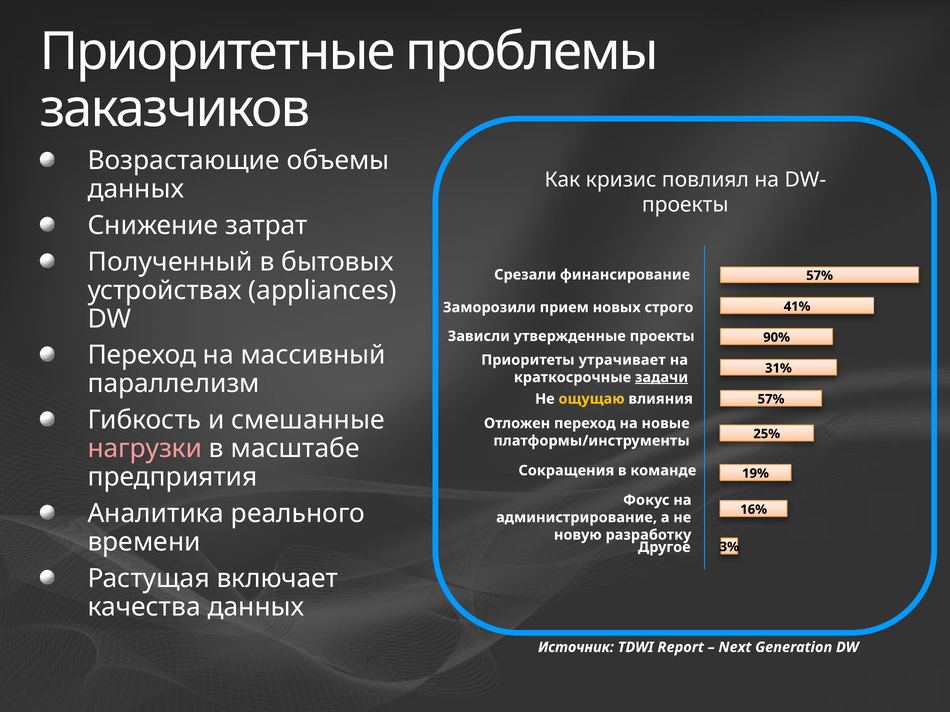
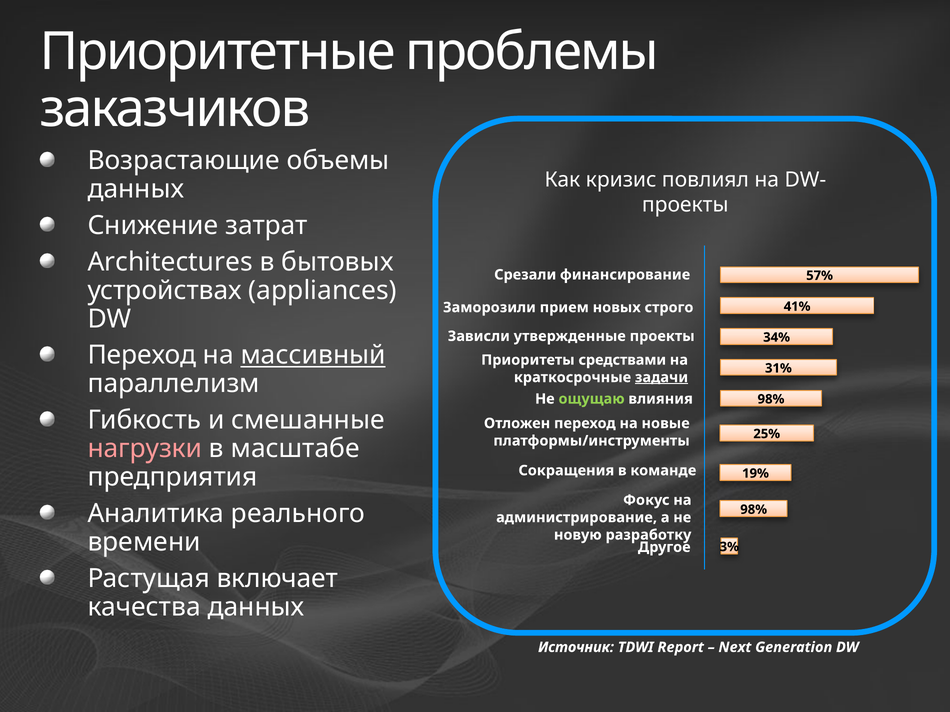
Полученный: Полученный -> Architectures
90%: 90% -> 34%
массивный underline: none -> present
утрачивает: утрачивает -> средствами
ощущаю colour: yellow -> light green
57% at (771, 399): 57% -> 98%
16% at (754, 510): 16% -> 98%
